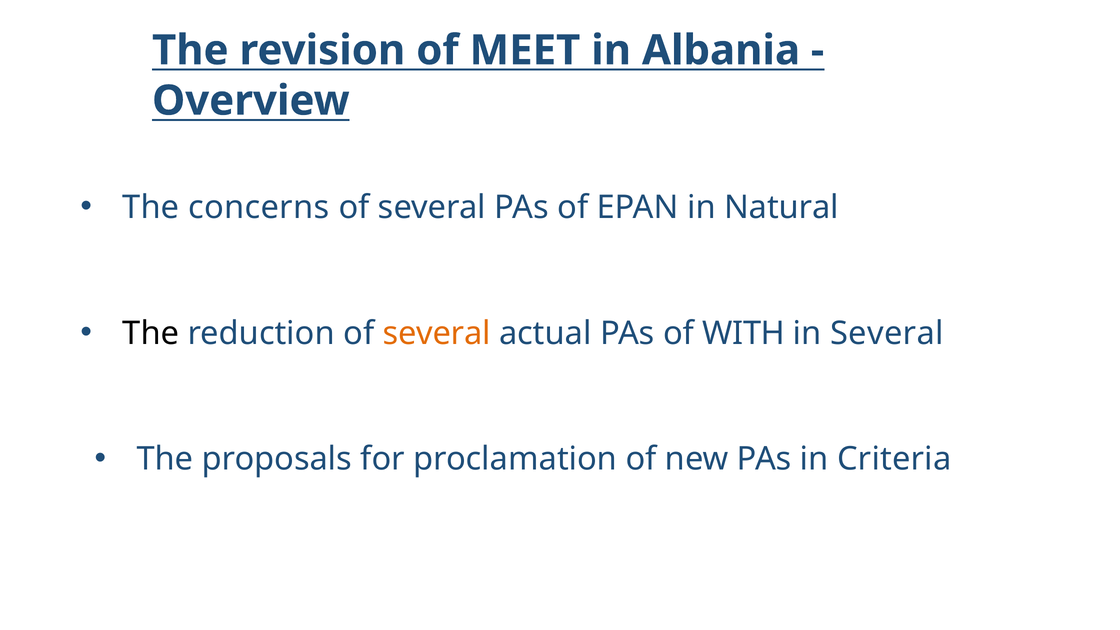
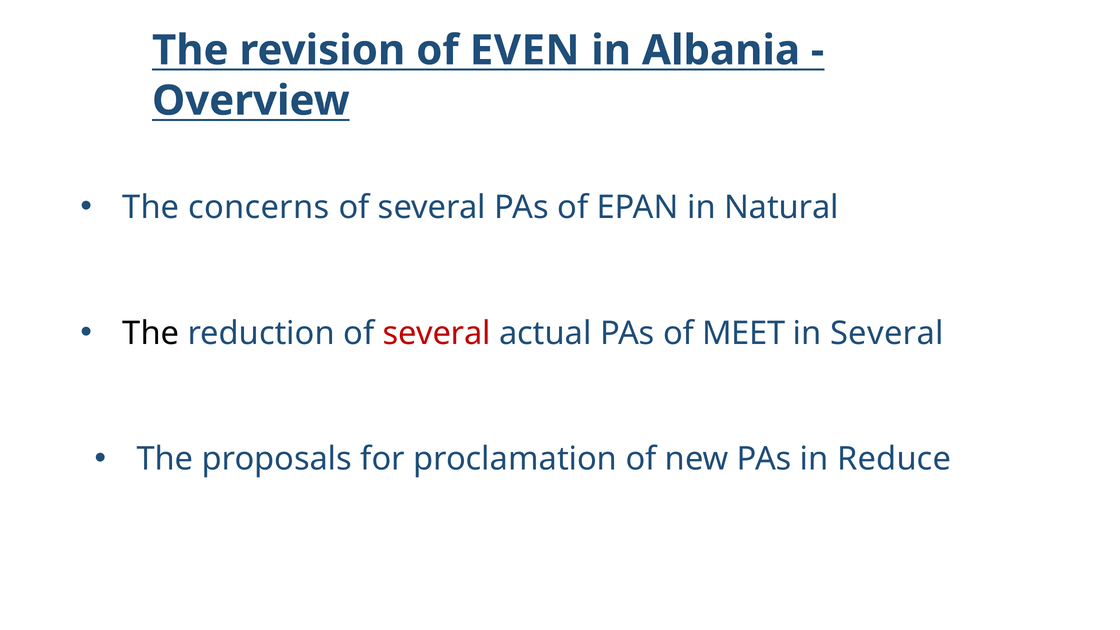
MEET: MEET -> EVEN
several at (437, 333) colour: orange -> red
WITH: WITH -> MEET
Criteria: Criteria -> Reduce
